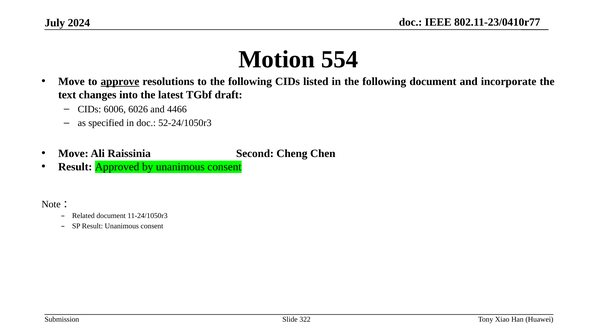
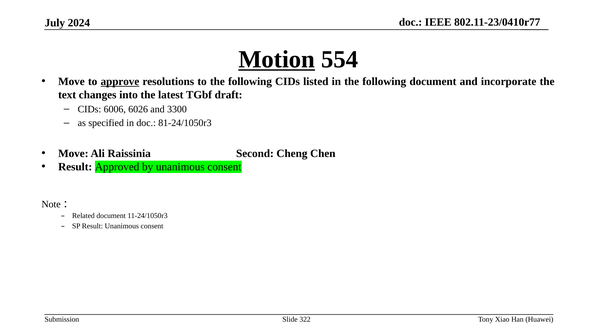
Motion underline: none -> present
4466: 4466 -> 3300
52-24/1050r3: 52-24/1050r3 -> 81-24/1050r3
